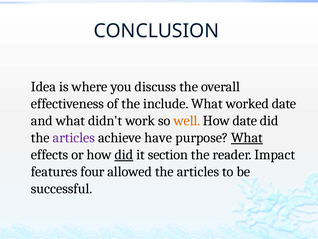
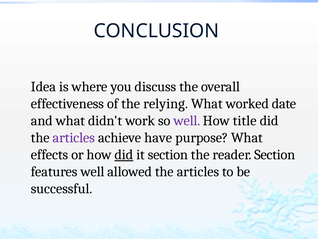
include: include -> relying
well at (187, 120) colour: orange -> purple
How date: date -> title
What at (247, 137) underline: present -> none
reader Impact: Impact -> Section
features four: four -> well
